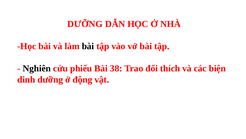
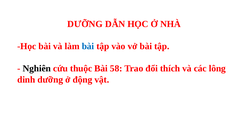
bài at (88, 46) colour: black -> blue
phiếu: phiếu -> thuộc
38: 38 -> 58
biện: biện -> lông
